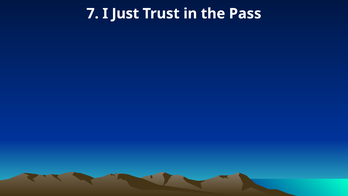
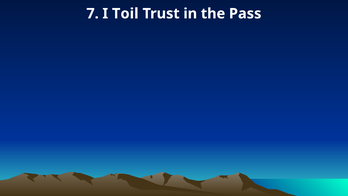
Just: Just -> Toil
